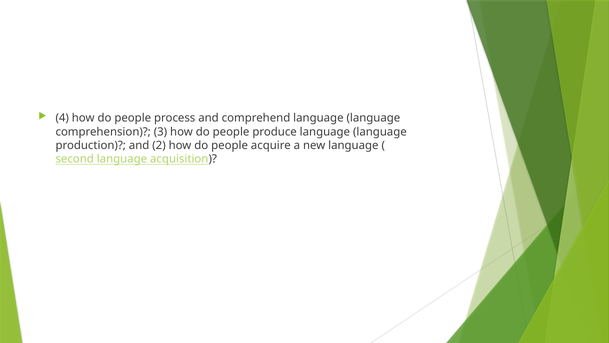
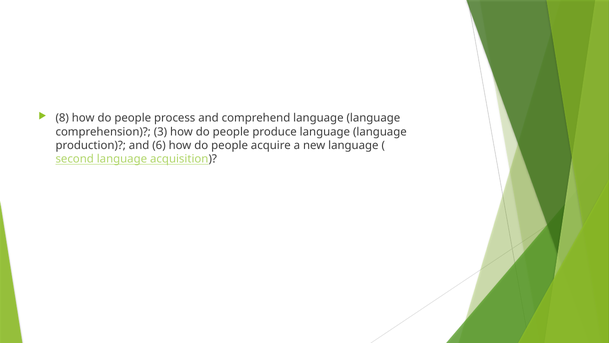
4: 4 -> 8
2: 2 -> 6
